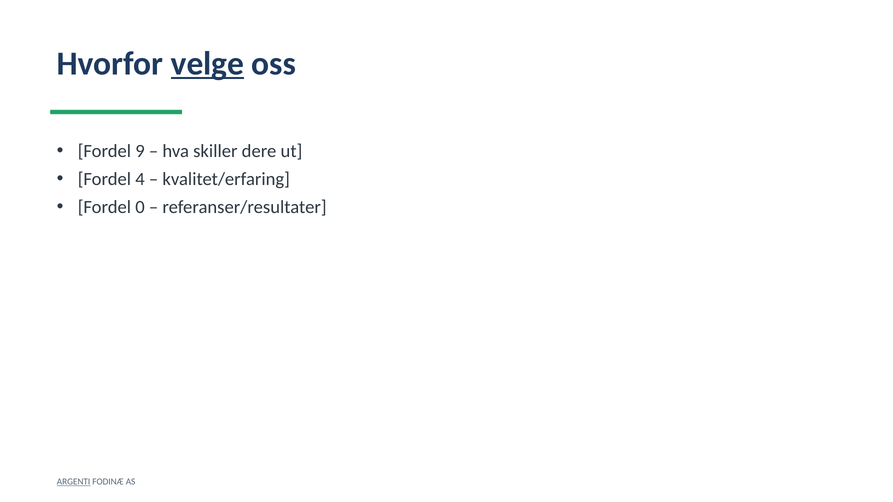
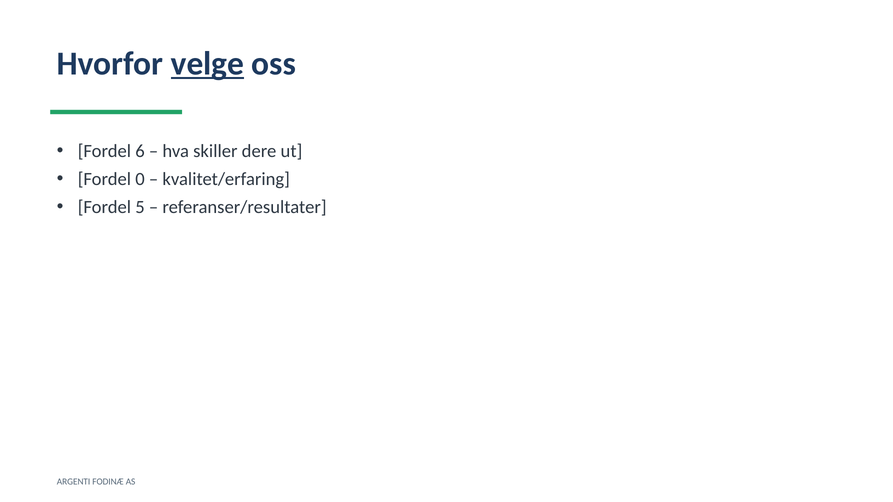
9: 9 -> 6
4: 4 -> 0
0: 0 -> 5
ARGENTI underline: present -> none
